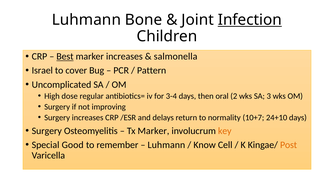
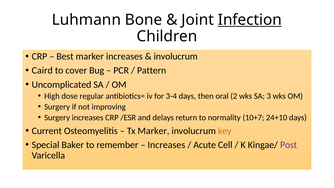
Best underline: present -> none
salmonella at (176, 56): salmonella -> involucrum
Israel: Israel -> Caird
Surgery at (47, 131): Surgery -> Current
Good: Good -> Baker
Luhmann at (166, 145): Luhmann -> Increases
Know: Know -> Acute
Post colour: orange -> purple
